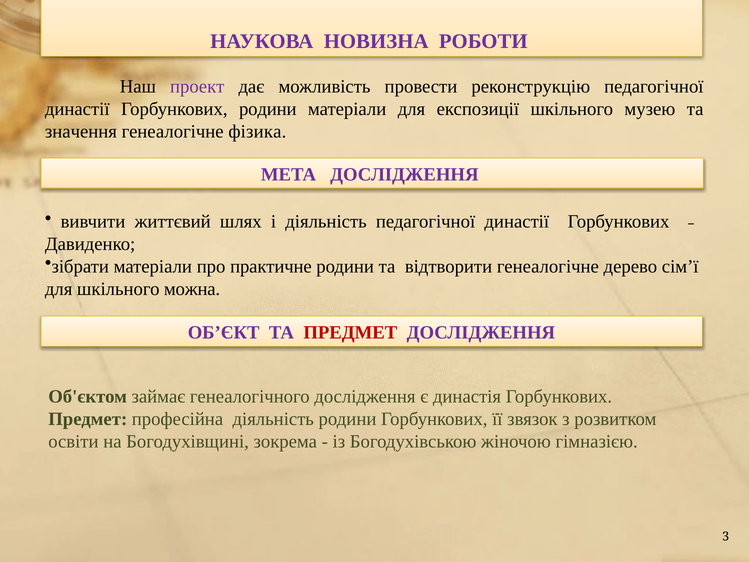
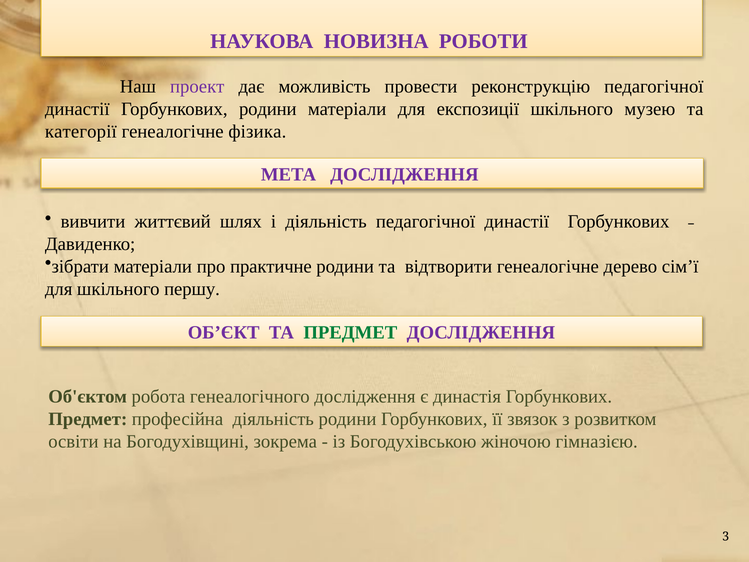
значення: значення -> категорії
можна: можна -> першу
ПРЕДМЕТ at (350, 332) colour: red -> green
займає: займає -> робота
